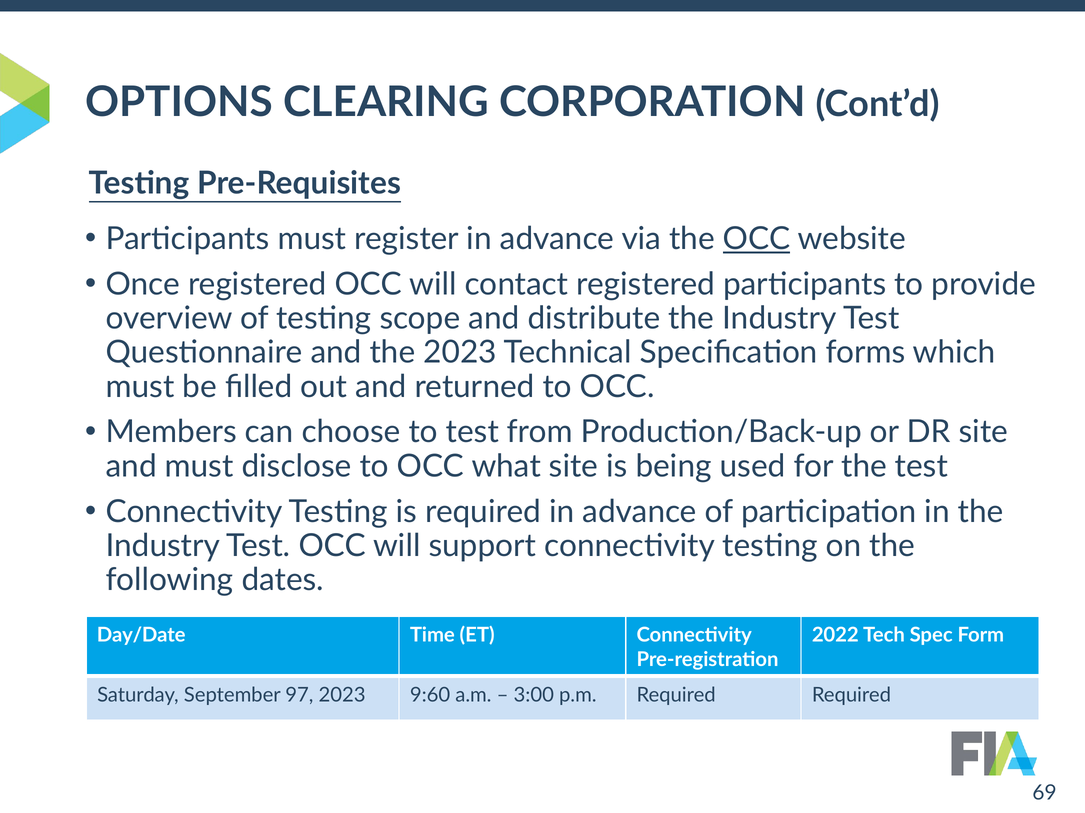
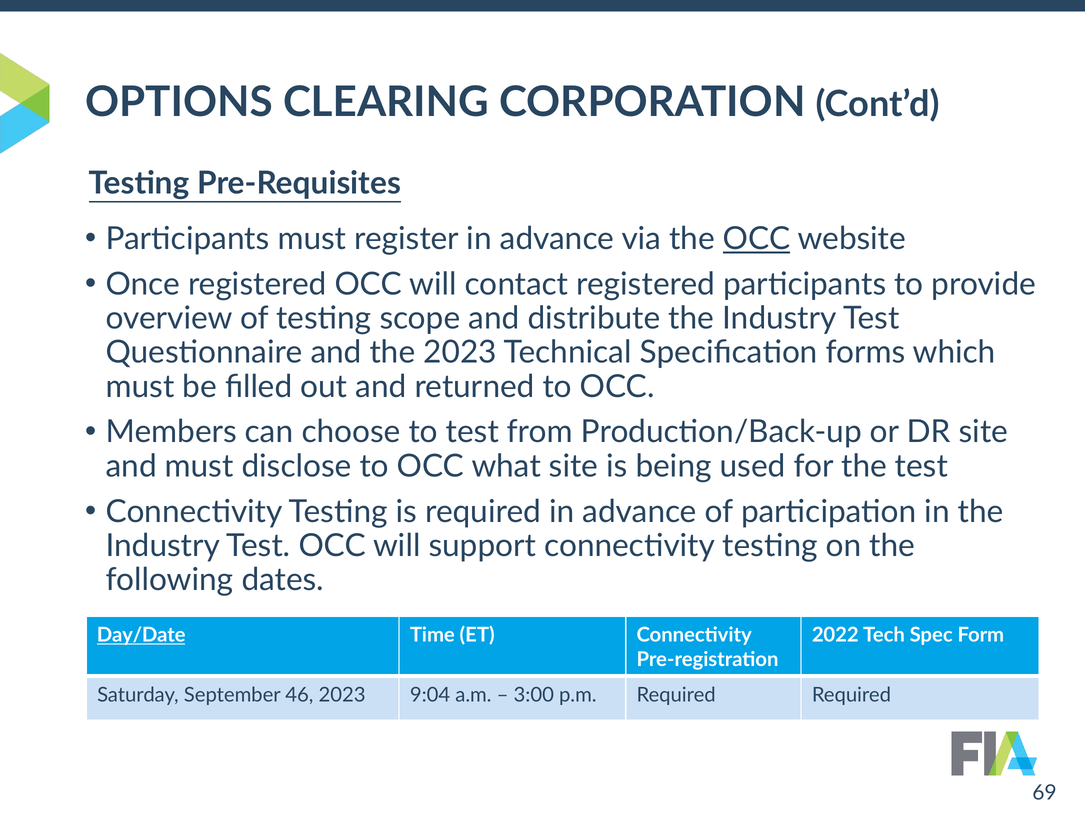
Day/Date underline: none -> present
97: 97 -> 46
9:60: 9:60 -> 9:04
